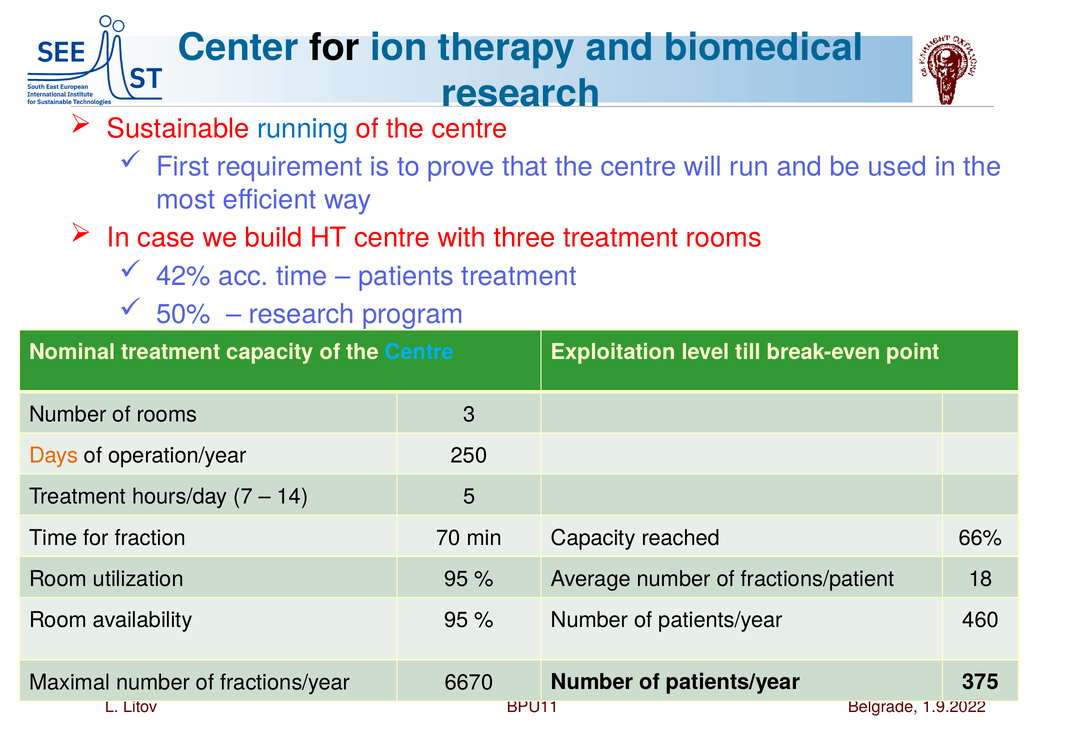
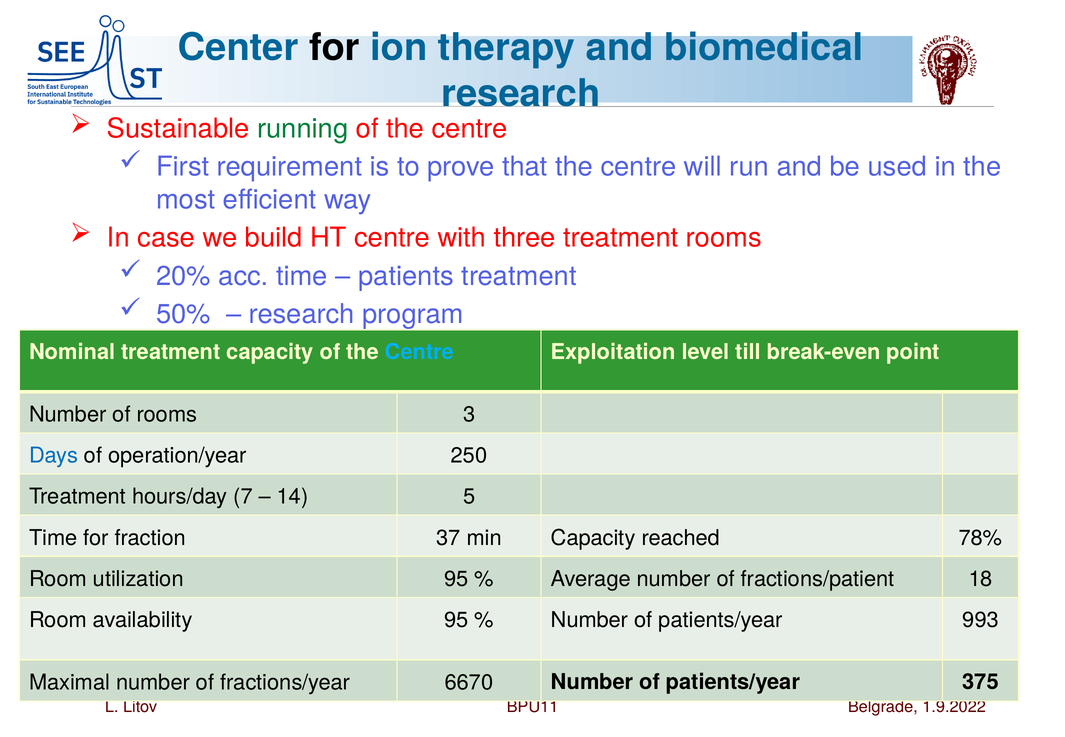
running colour: blue -> green
42%: 42% -> 20%
Days colour: orange -> blue
70: 70 -> 37
66%: 66% -> 78%
460: 460 -> 993
